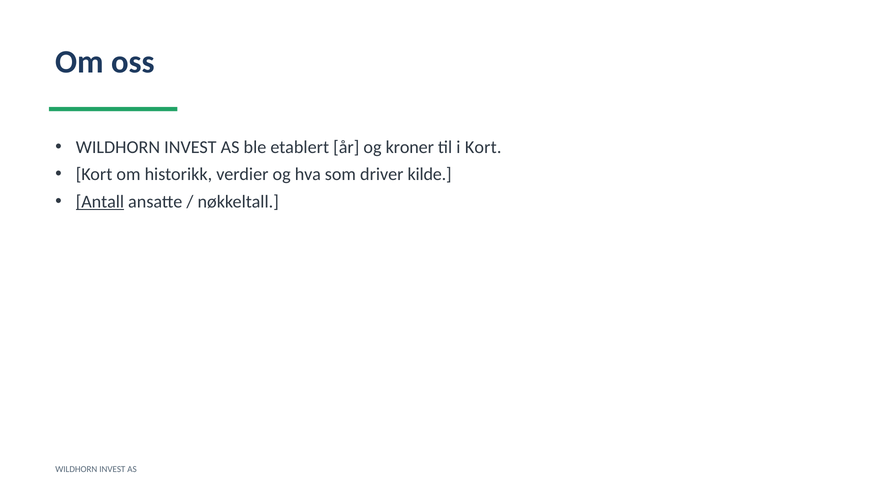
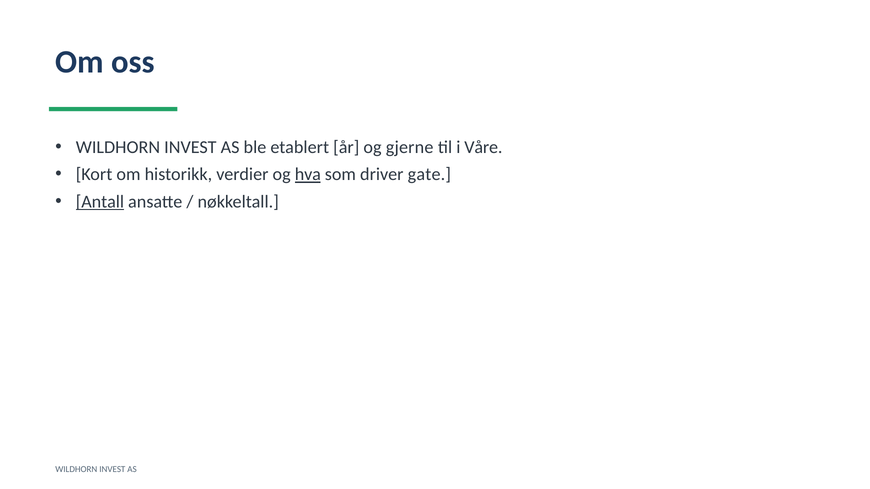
kroner: kroner -> gjerne
i Kort: Kort -> Våre
hva underline: none -> present
kilde: kilde -> gate
